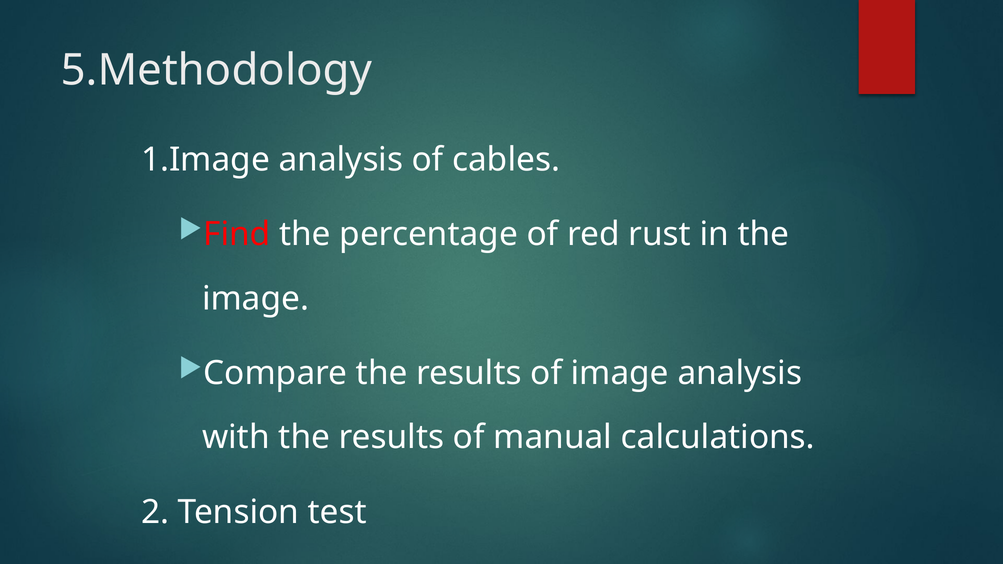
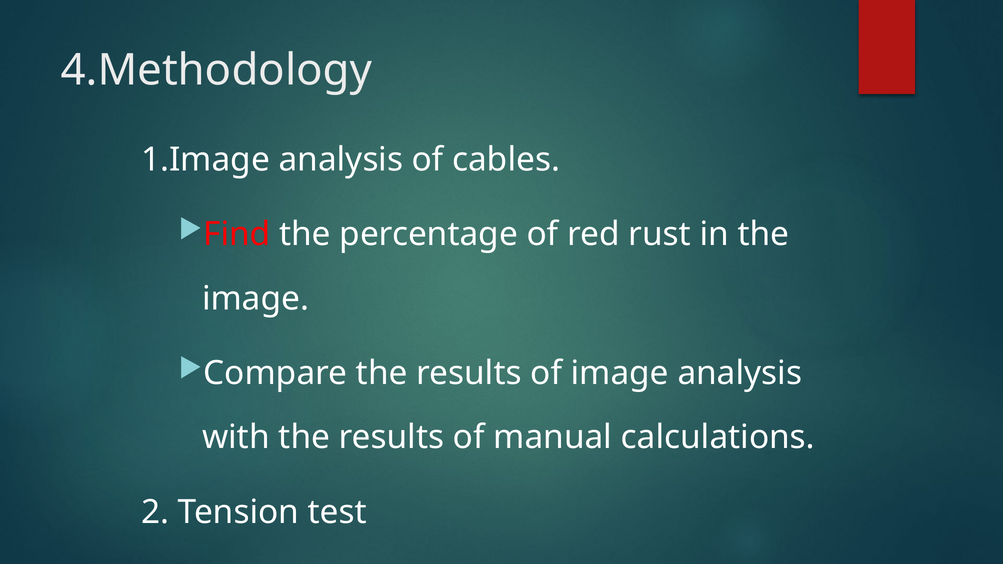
5.Methodology: 5.Methodology -> 4.Methodology
